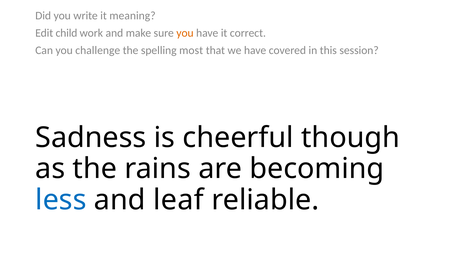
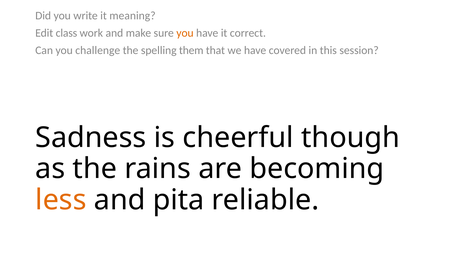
child: child -> class
most: most -> them
less colour: blue -> orange
leaf: leaf -> pita
